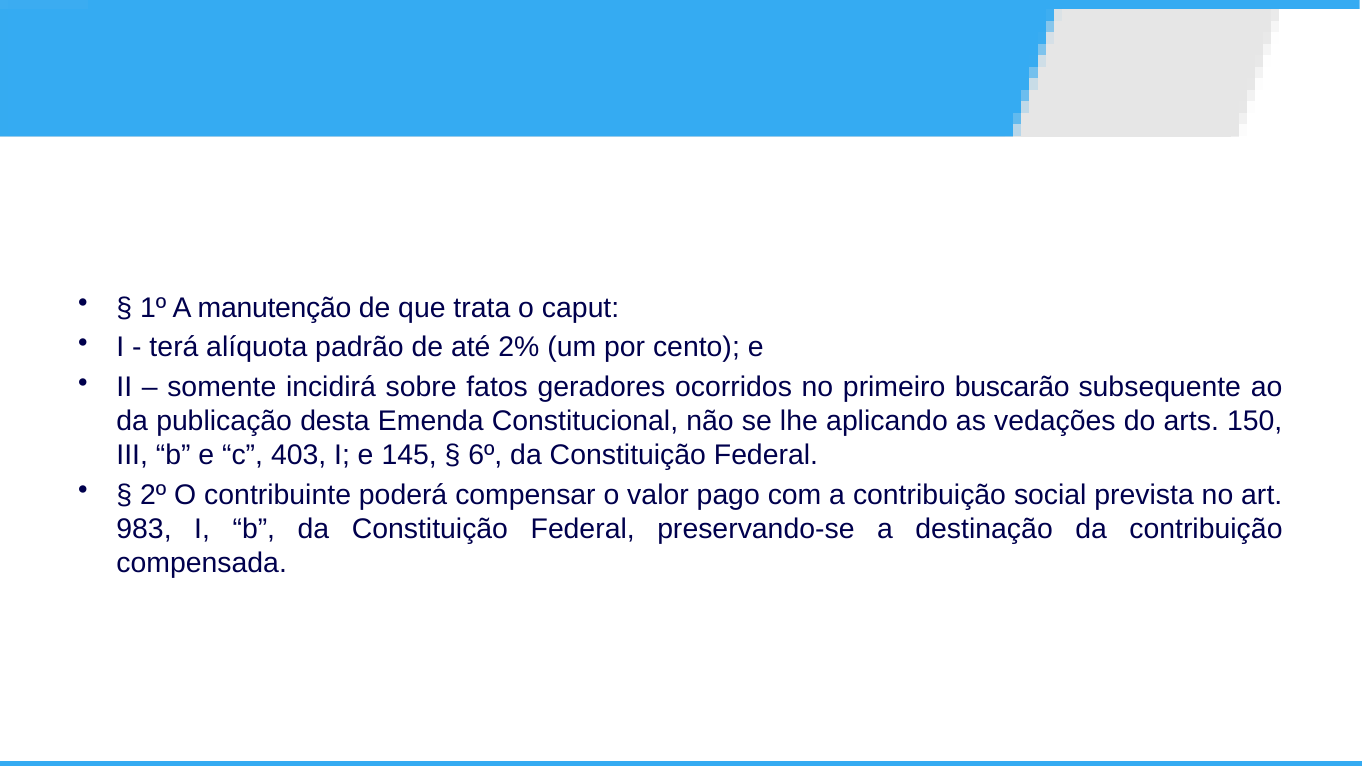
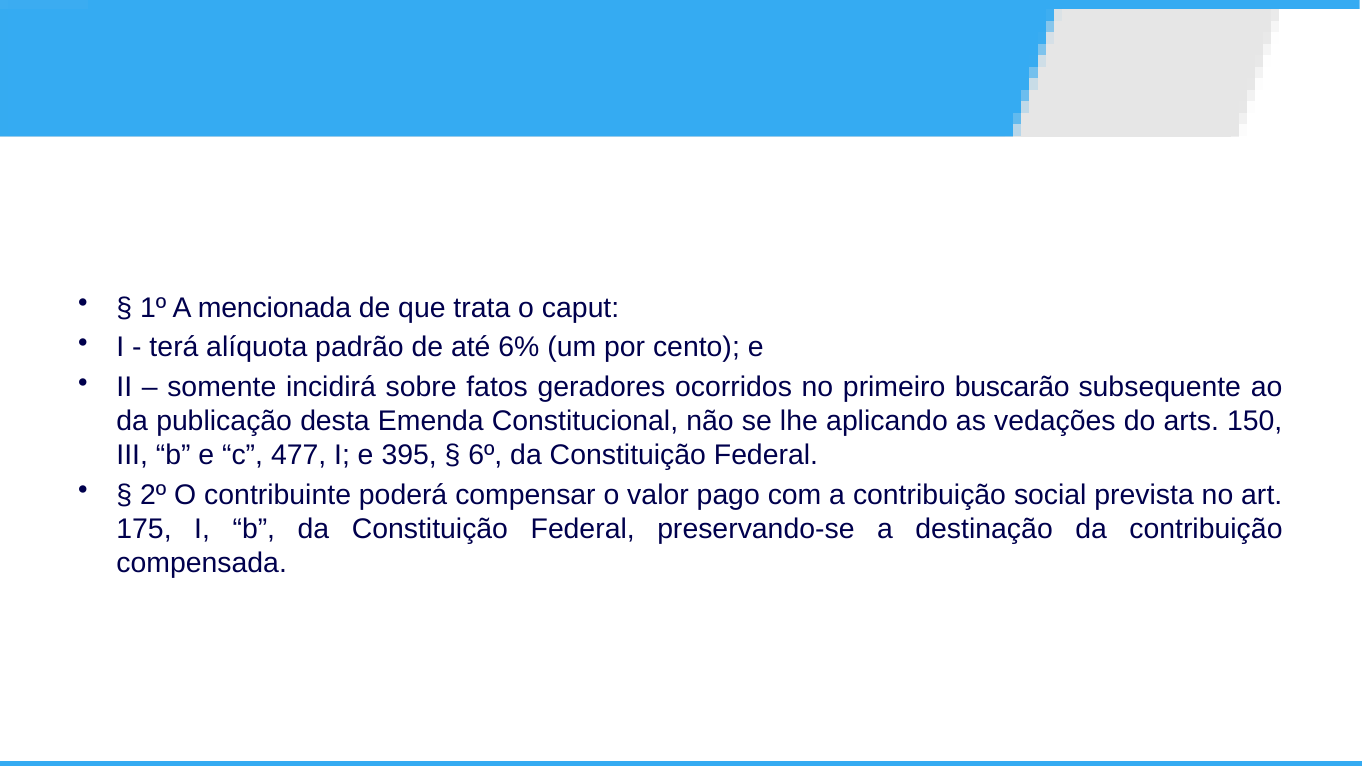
manutenção: manutenção -> mencionada
2%: 2% -> 6%
403: 403 -> 477
145: 145 -> 395
983: 983 -> 175
